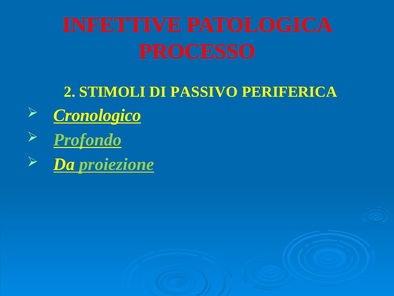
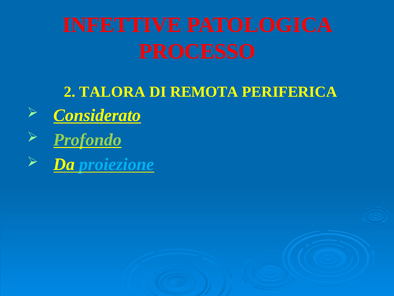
STIMOLI: STIMOLI -> TALORA
PASSIVO: PASSIVO -> REMOTA
Cronologico: Cronologico -> Considerato
proiezione colour: light green -> light blue
